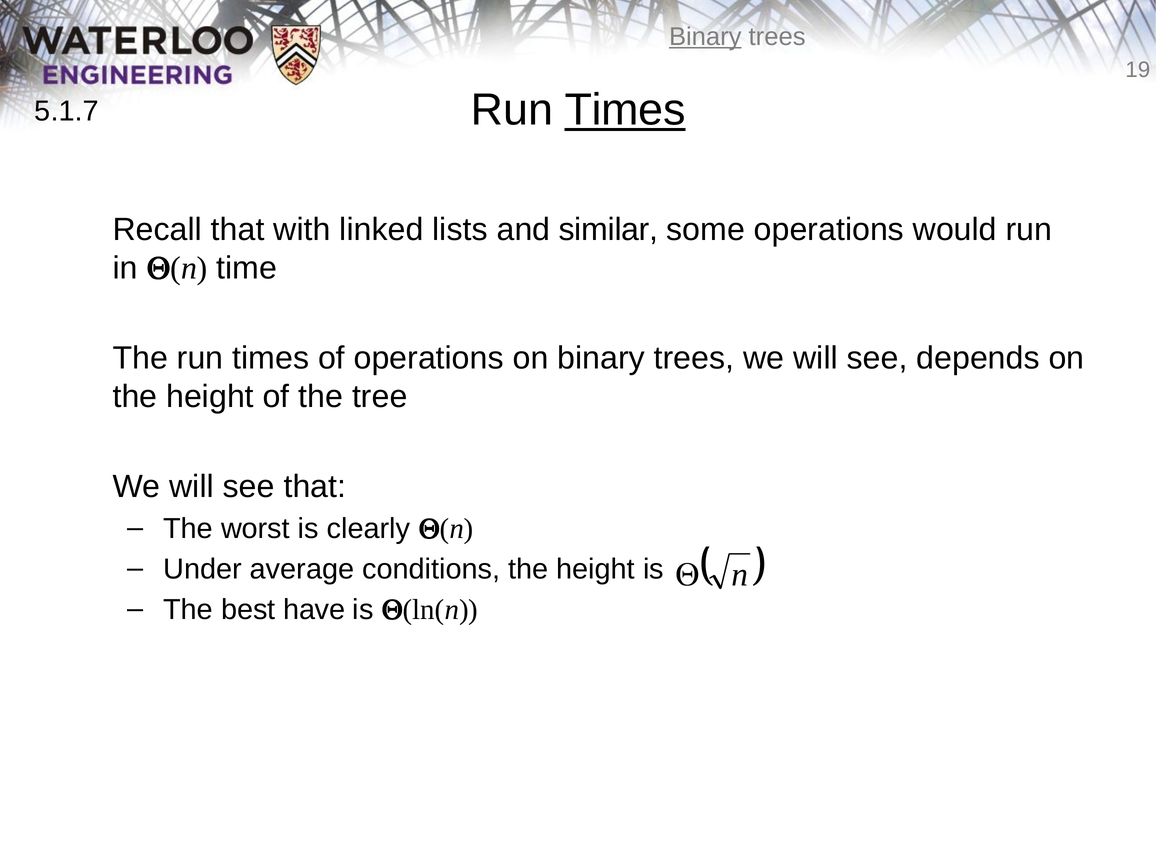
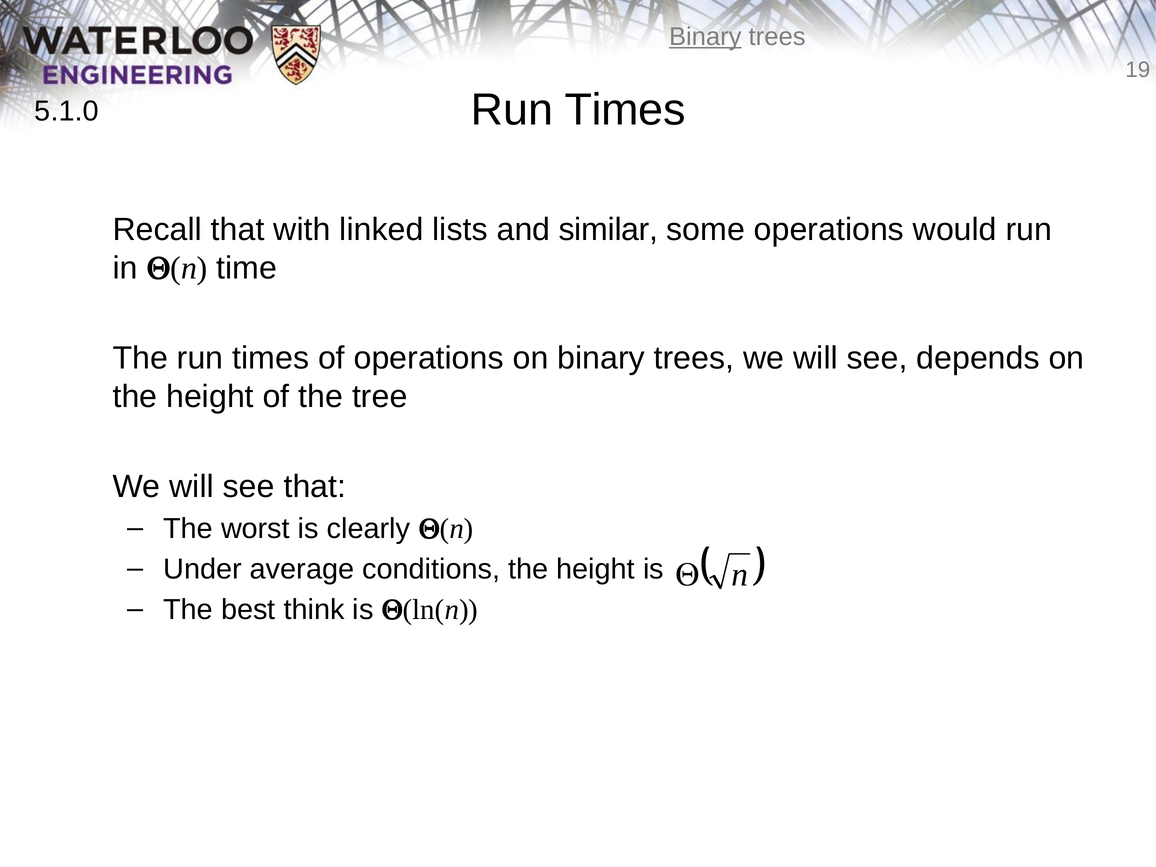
Times at (625, 110) underline: present -> none
5.1.7: 5.1.7 -> 5.1.0
have: have -> think
